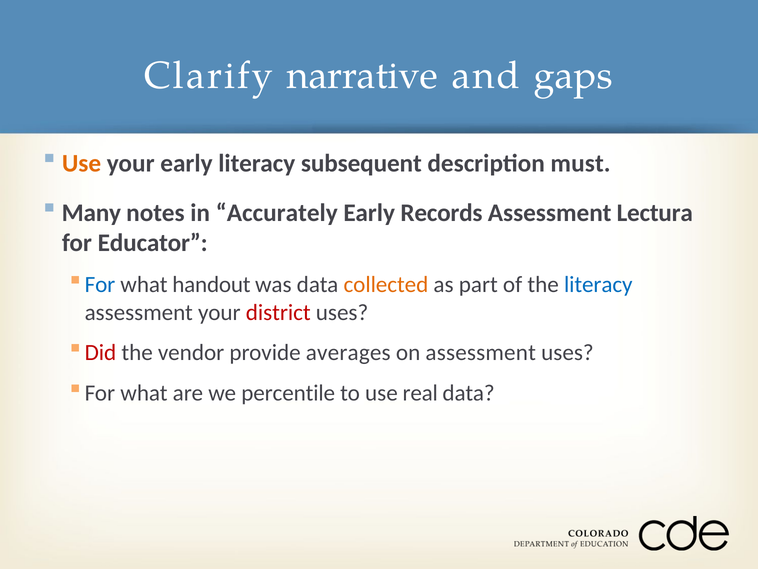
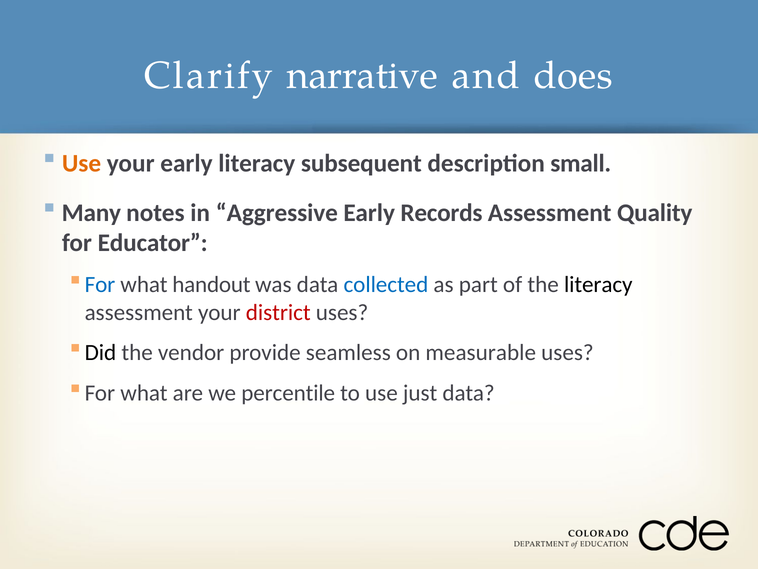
gaps: gaps -> does
must: must -> small
Accurately: Accurately -> Aggressive
Lectura: Lectura -> Quality
collected colour: orange -> blue
literacy at (598, 284) colour: blue -> black
Did colour: red -> black
averages: averages -> seamless
on assessment: assessment -> measurable
real: real -> just
